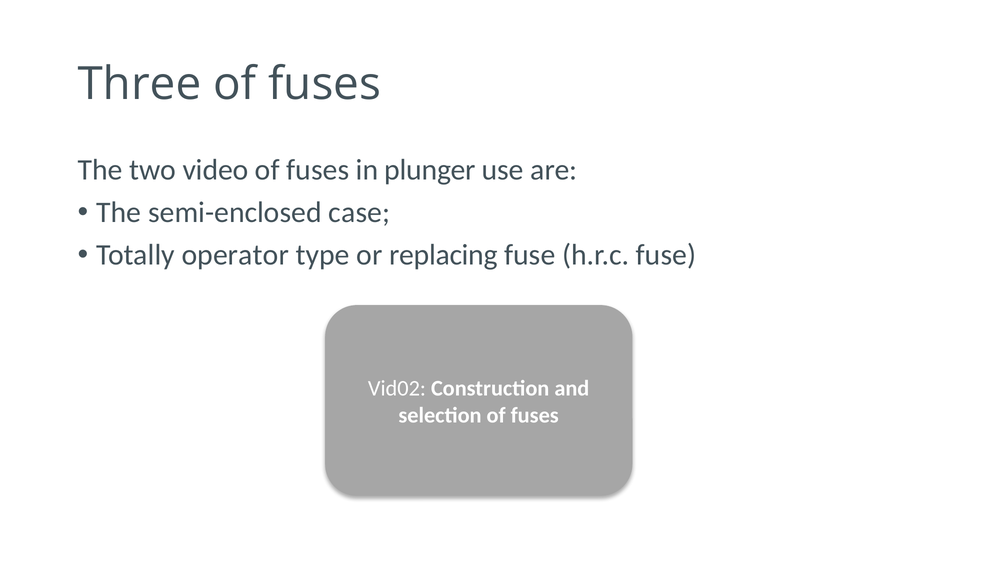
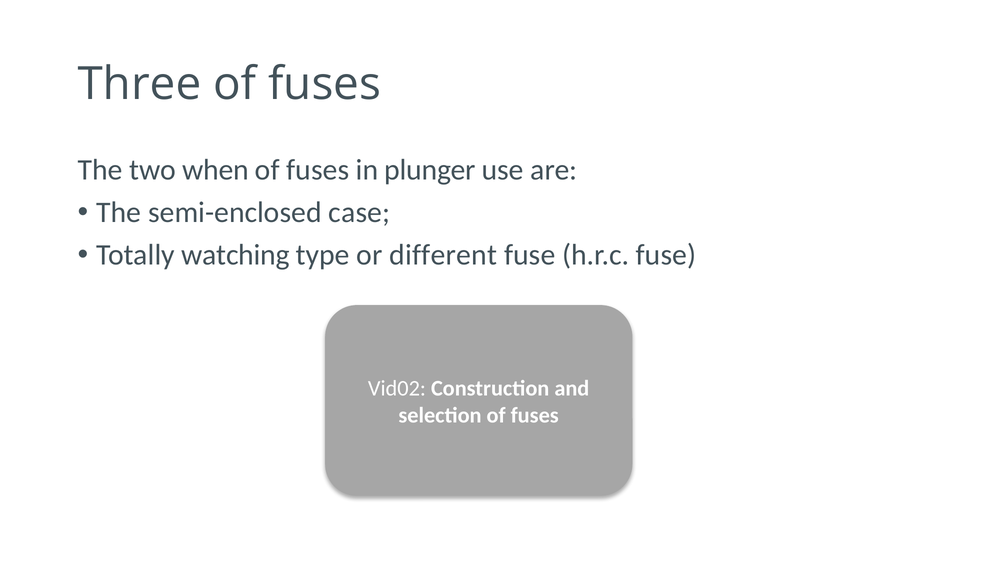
video: video -> when
operator: operator -> watching
replacing: replacing -> different
